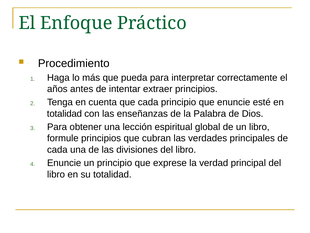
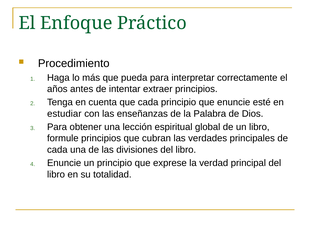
totalidad at (64, 113): totalidad -> estudiar
